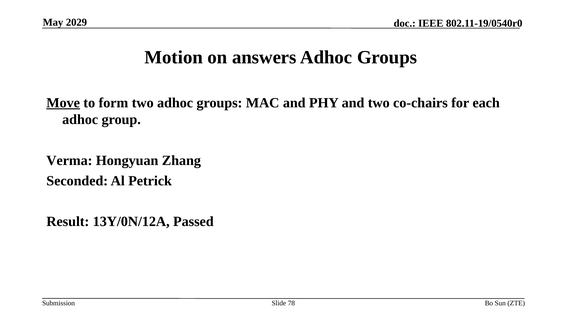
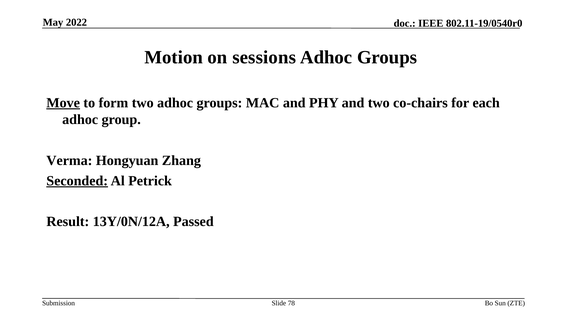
2029: 2029 -> 2022
answers: answers -> sessions
Seconded underline: none -> present
